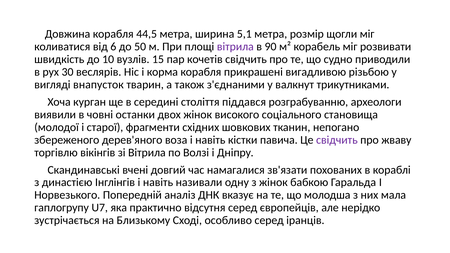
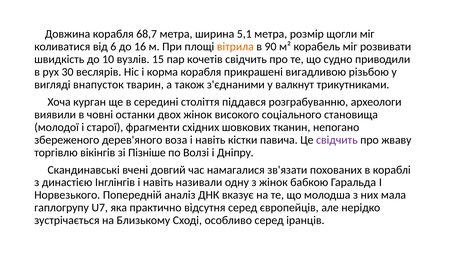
44,5: 44,5 -> 68,7
50: 50 -> 16
вітрила at (235, 47) colour: purple -> orange
зі Вітрила: Вітрила -> Пізніше
